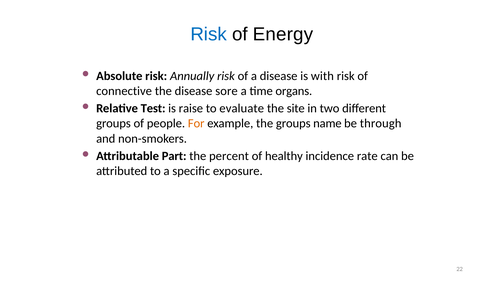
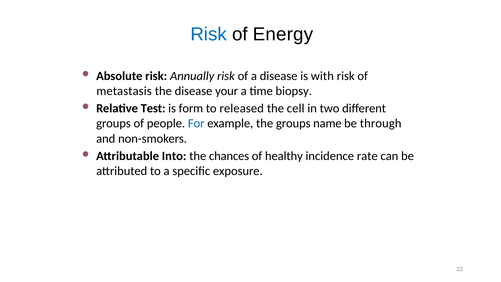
connective: connective -> metastasis
sore: sore -> your
organs: organs -> biopsy
raise: raise -> form
evaluate: evaluate -> released
site: site -> cell
For colour: orange -> blue
Part: Part -> Into
percent: percent -> chances
